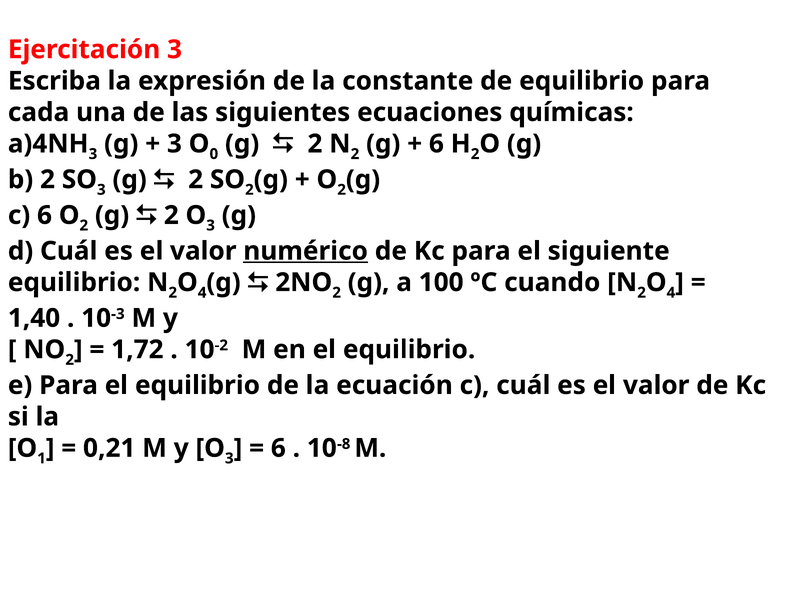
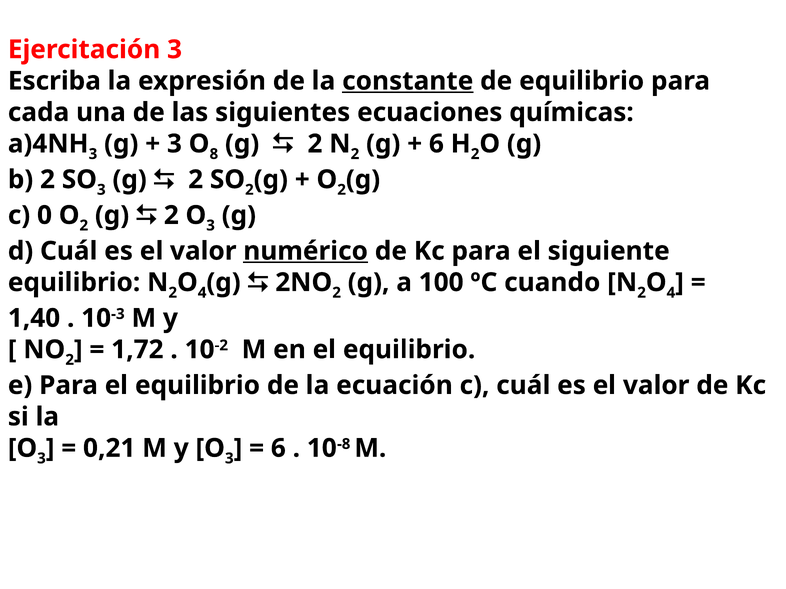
constante underline: none -> present
0: 0 -> 8
c 6: 6 -> 0
1 at (41, 459): 1 -> 3
